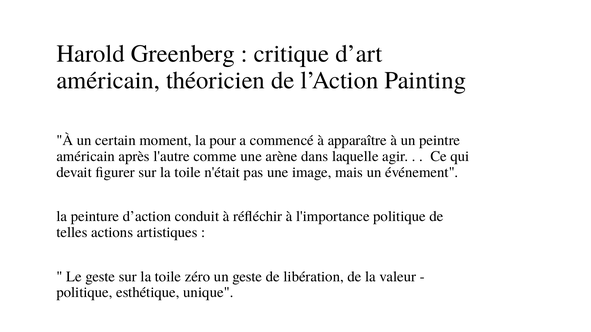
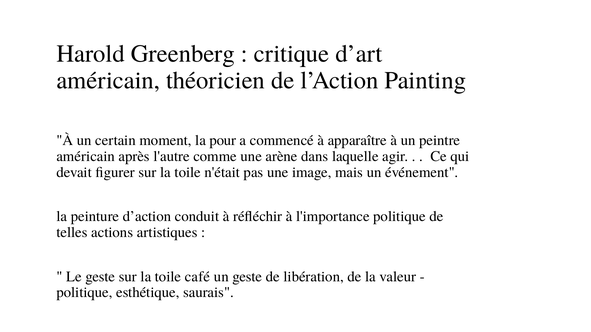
zéro: zéro -> café
unique: unique -> saurais
